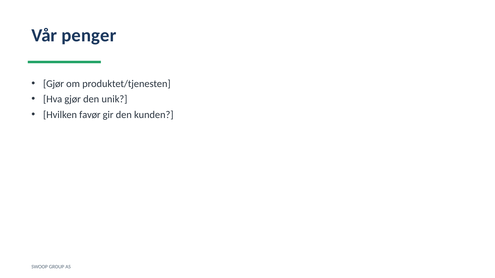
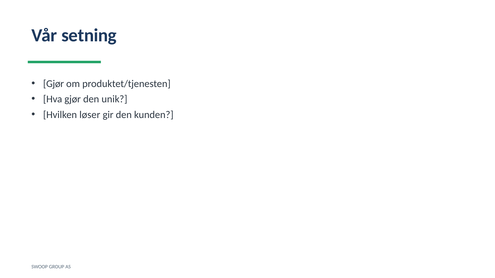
penger: penger -> setning
favør: favør -> løser
